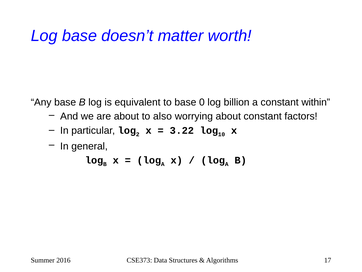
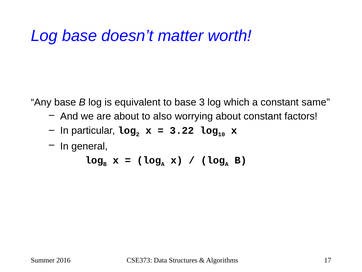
0: 0 -> 3
billion: billion -> which
within: within -> same
